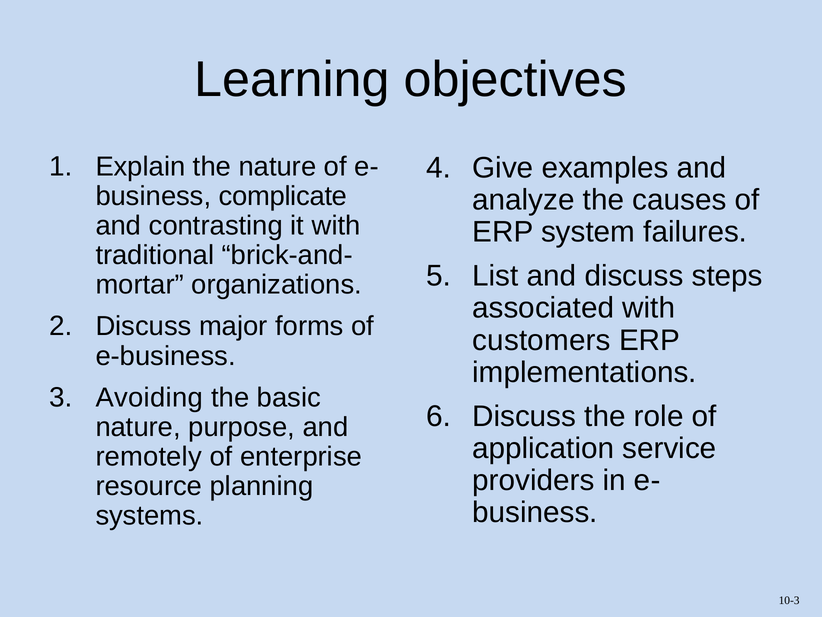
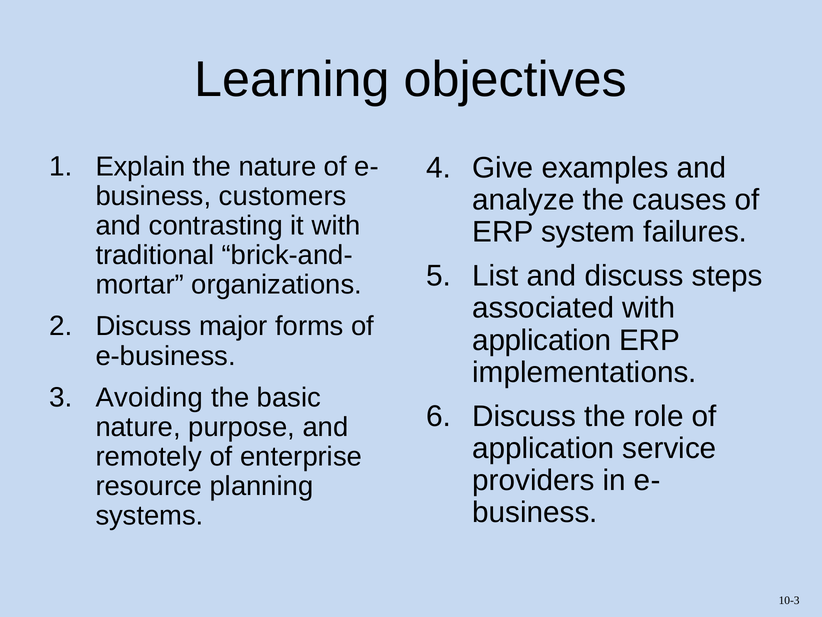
complicate: complicate -> customers
customers at (541, 340): customers -> application
